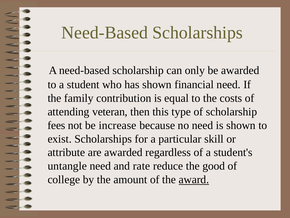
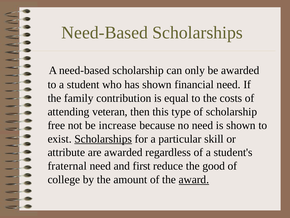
fees: fees -> free
Scholarships at (103, 139) underline: none -> present
untangle: untangle -> fraternal
rate: rate -> first
